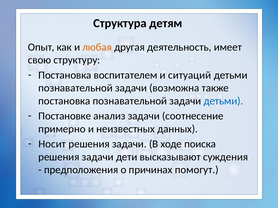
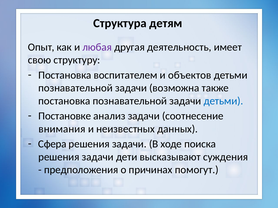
любая colour: orange -> purple
ситуаций: ситуаций -> объектов
примерно: примерно -> внимания
Носит: Носит -> Сфера
